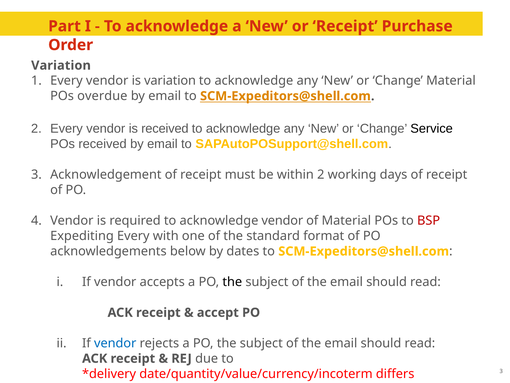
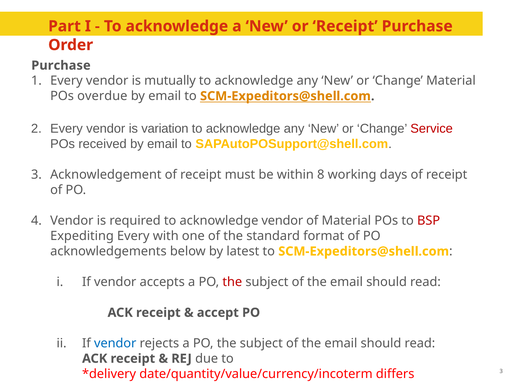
Variation at (61, 65): Variation -> Purchase
is variation: variation -> mutually
is received: received -> variation
Service colour: black -> red
within 2: 2 -> 8
dates: dates -> latest
the at (232, 282) colour: black -> red
